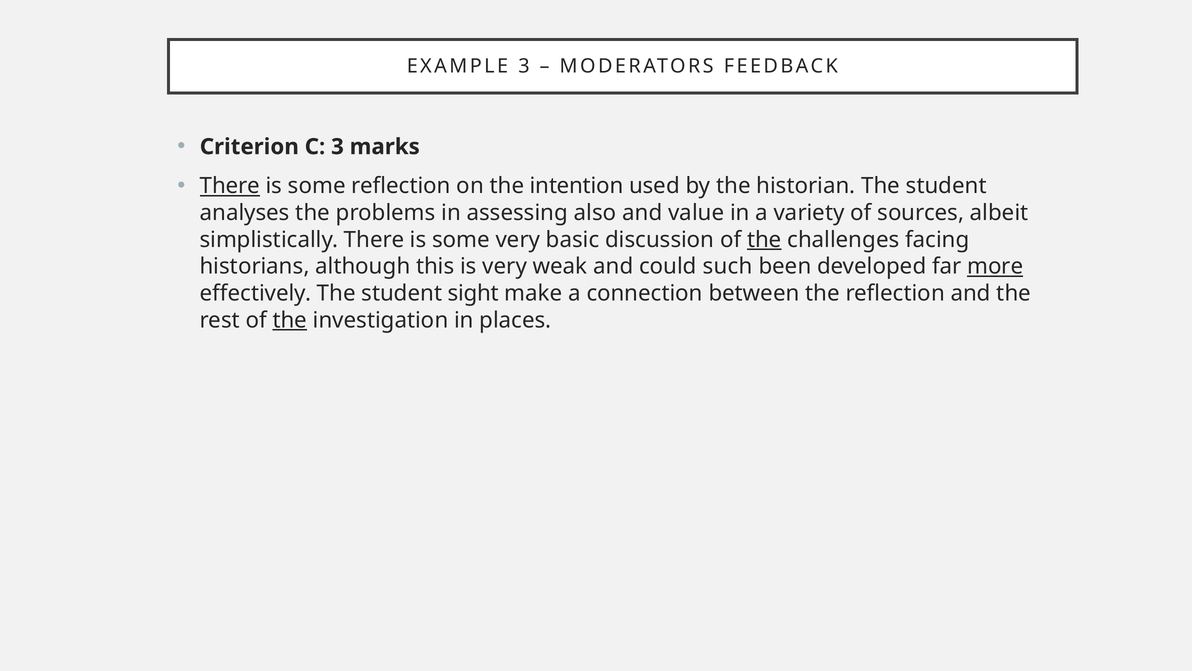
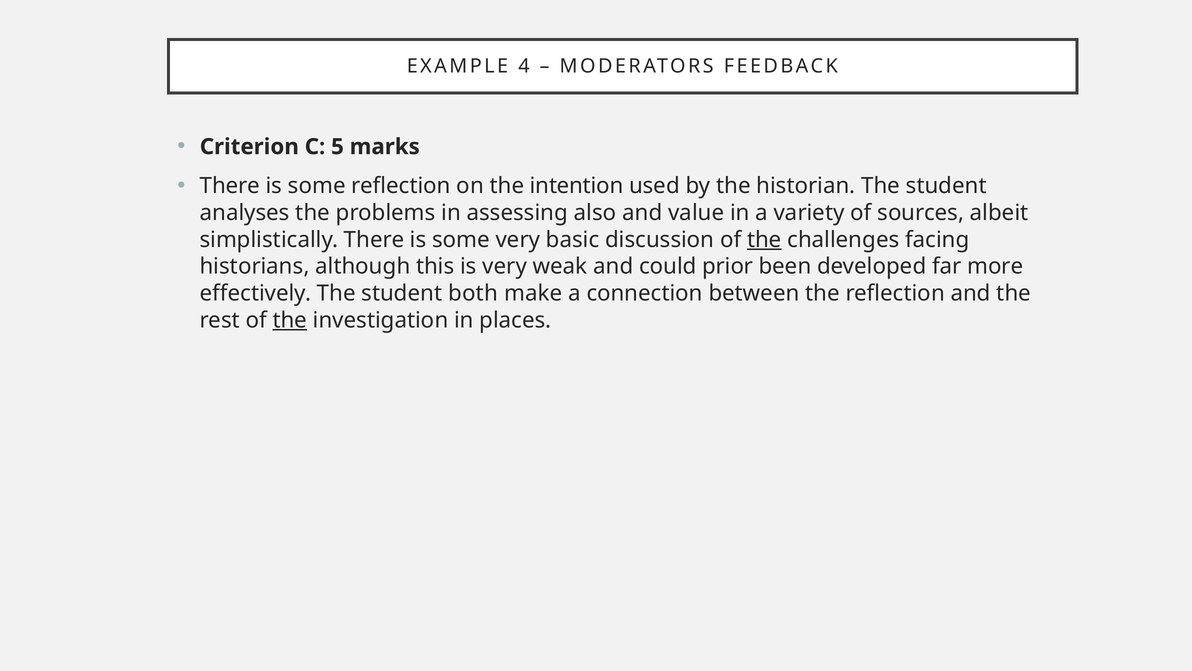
EXAMPLE 3: 3 -> 4
C 3: 3 -> 5
There at (230, 186) underline: present -> none
such: such -> prior
more underline: present -> none
sight: sight -> both
